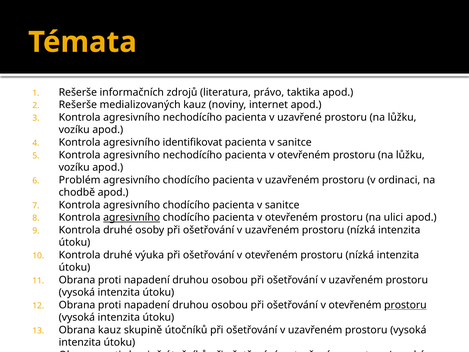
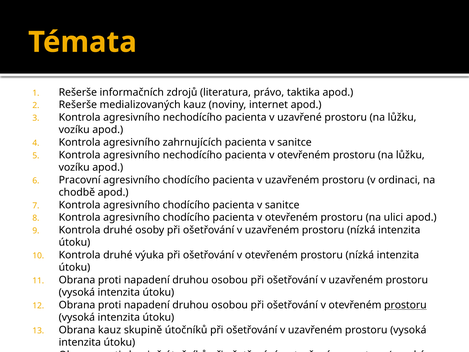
identifikovat: identifikovat -> zahrnujících
Problém: Problém -> Pracovní
agresivního at (132, 217) underline: present -> none
